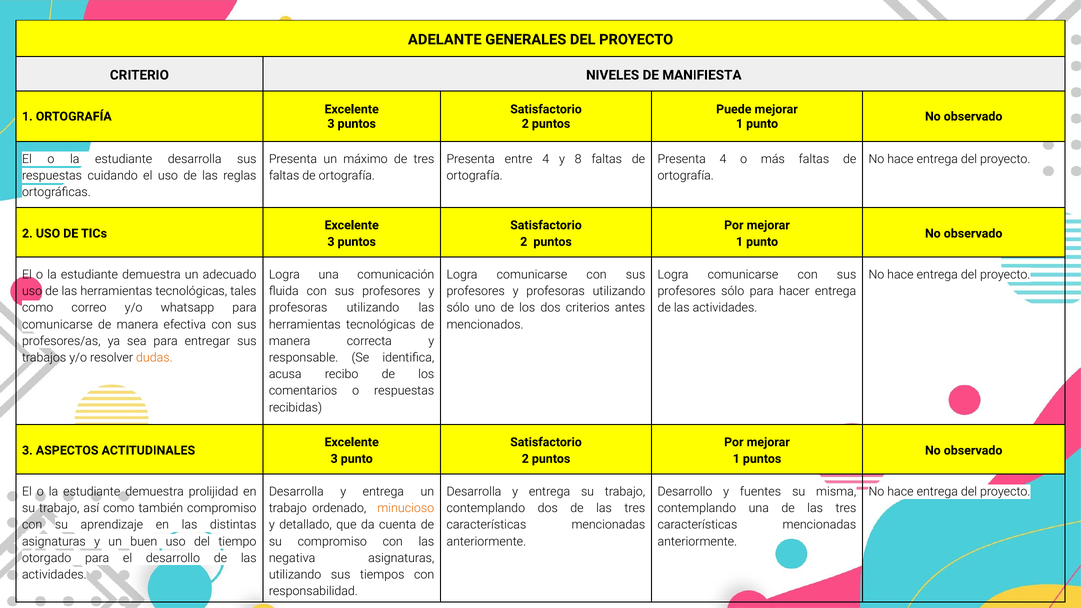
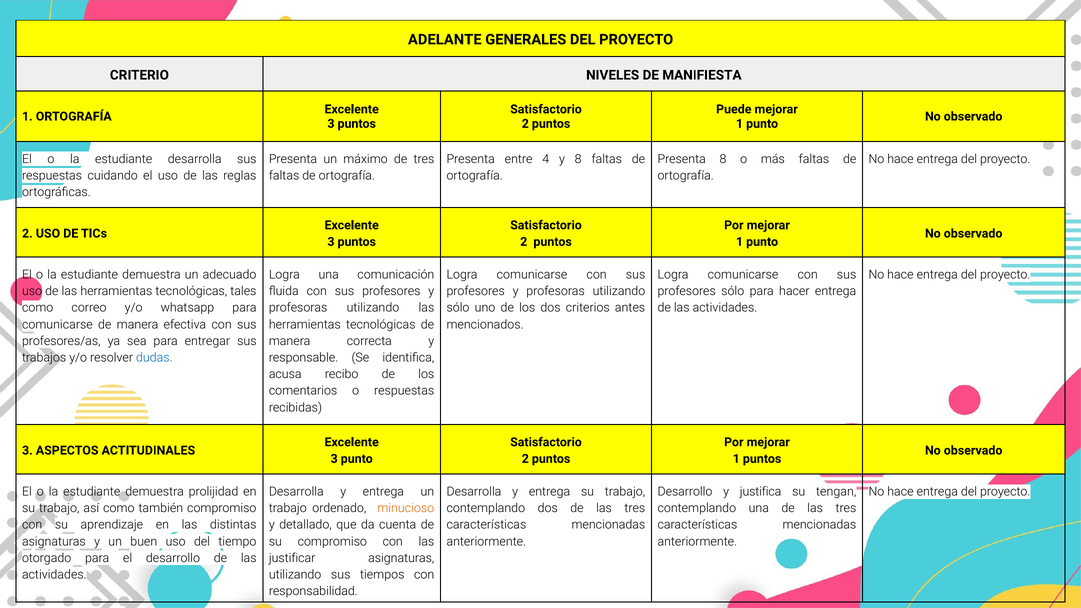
Presenta 4: 4 -> 8
dudas colour: orange -> blue
fuentes: fuentes -> justifica
misma: misma -> tengan
negativa: negativa -> justificar
